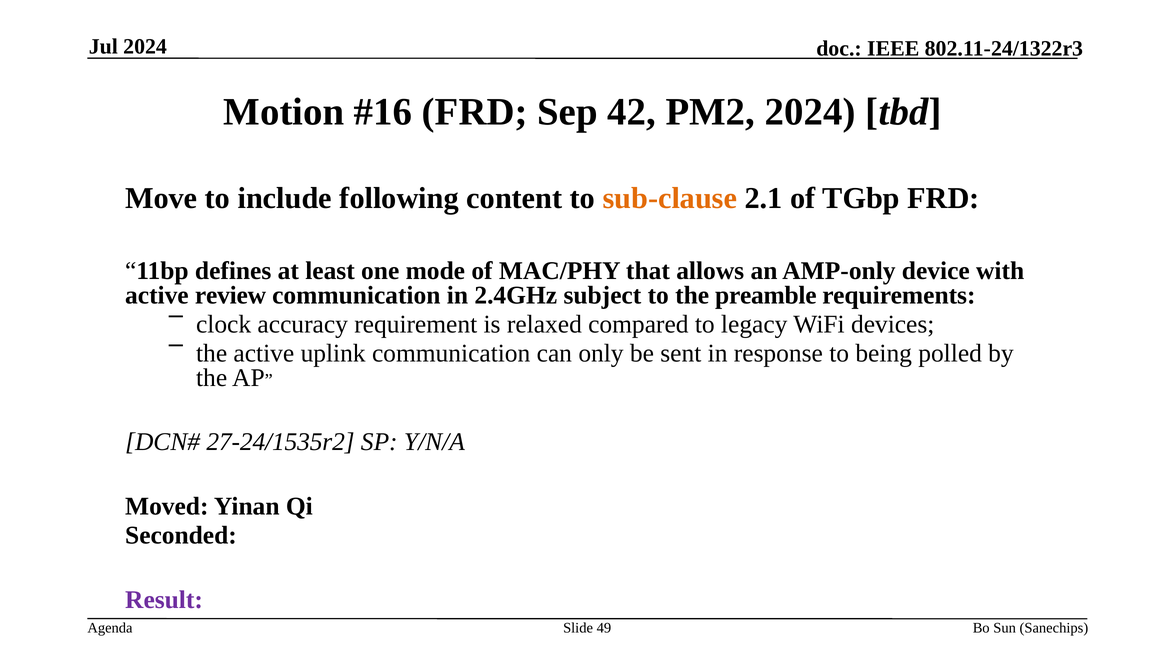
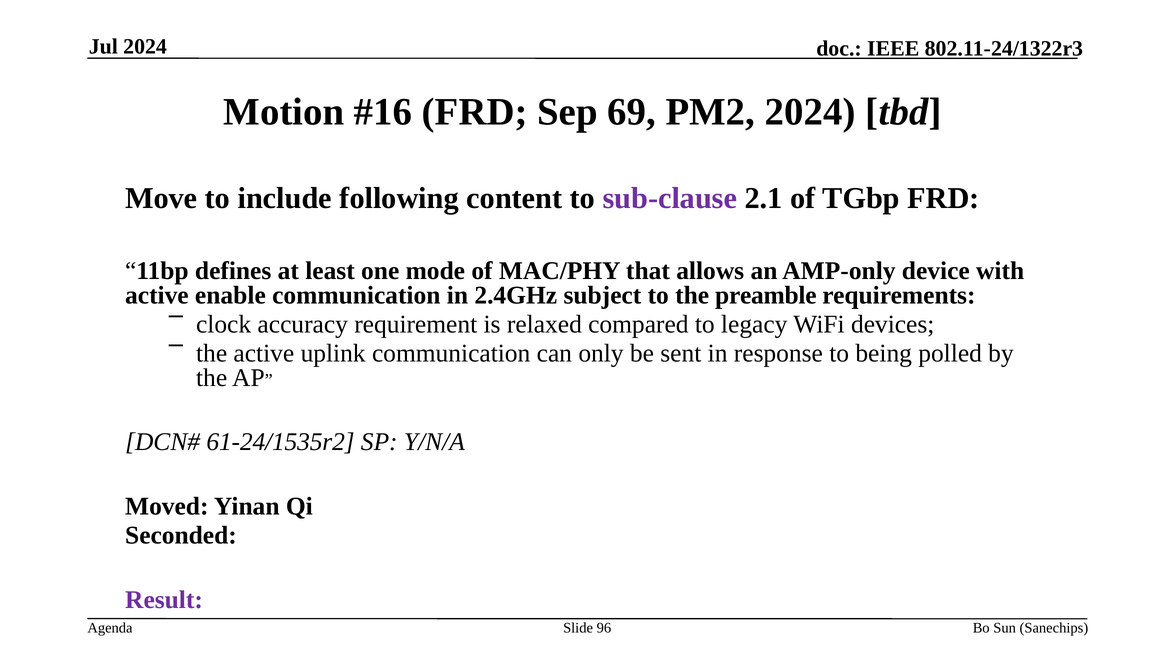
42: 42 -> 69
sub-clause colour: orange -> purple
review: review -> enable
27-24/1535r2: 27-24/1535r2 -> 61-24/1535r2
49: 49 -> 96
